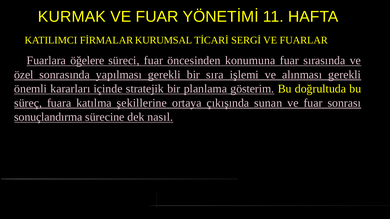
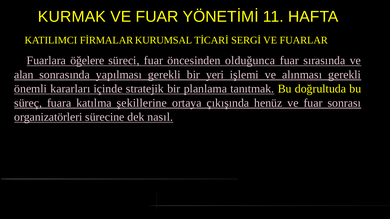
konumuna: konumuna -> olduğunca
özel: özel -> alan
sıra: sıra -> yeri
gösterim: gösterim -> tanıtmak
sunan: sunan -> henüz
sonuçlandırma: sonuçlandırma -> organizatörleri
